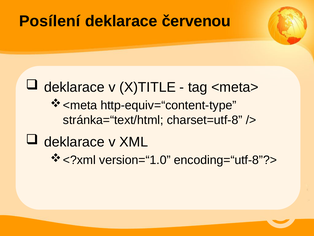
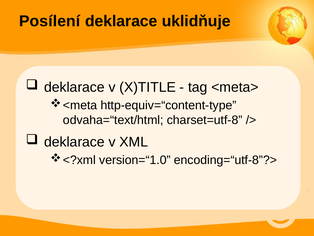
červenou: červenou -> uklidňuje
stránka=“text/html: stránka=“text/html -> odvaha=“text/html
